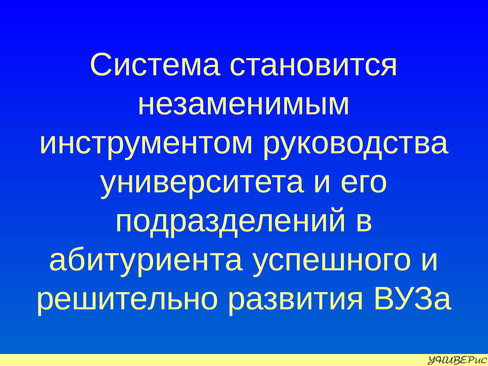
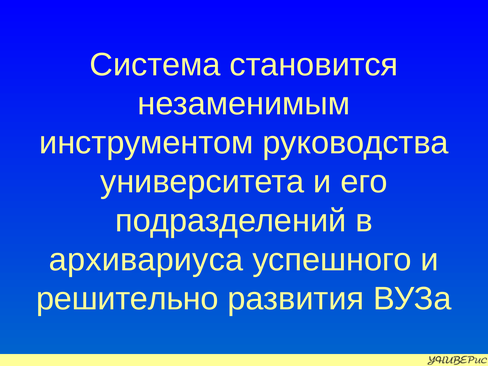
абитуриента: абитуриента -> архивариуса
